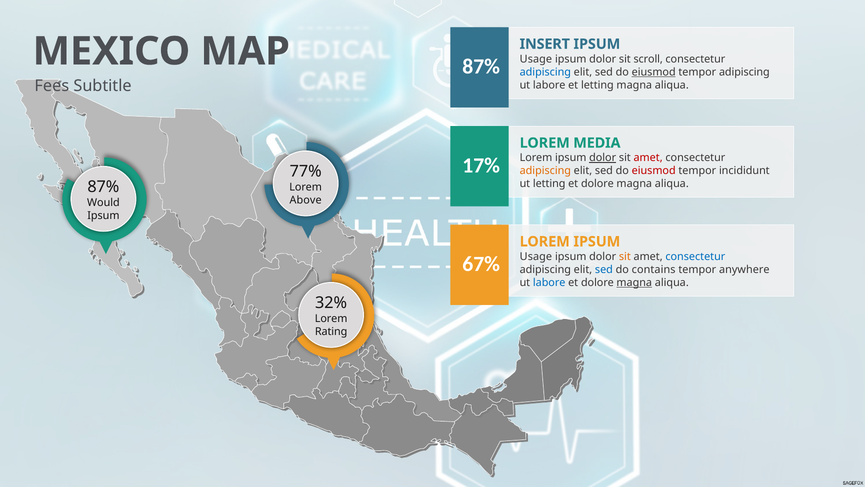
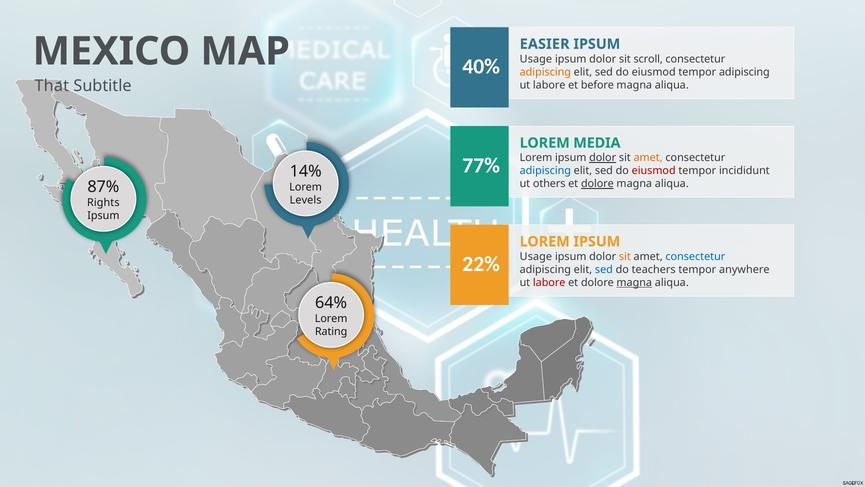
INSERT: INSERT -> EASIER
87% at (481, 66): 87% -> 40%
adipiscing at (545, 72) colour: blue -> orange
eiusmod at (654, 72) underline: present -> none
Fees: Fees -> That
et letting: letting -> before
amet at (648, 158) colour: red -> orange
17%: 17% -> 77%
77%: 77% -> 14%
adipiscing at (545, 171) colour: orange -> blue
ut letting: letting -> others
dolore at (597, 184) underline: none -> present
Above: Above -> Levels
Would: Would -> Rights
67%: 67% -> 22%
contains: contains -> teachers
labore at (549, 282) colour: blue -> red
32%: 32% -> 64%
